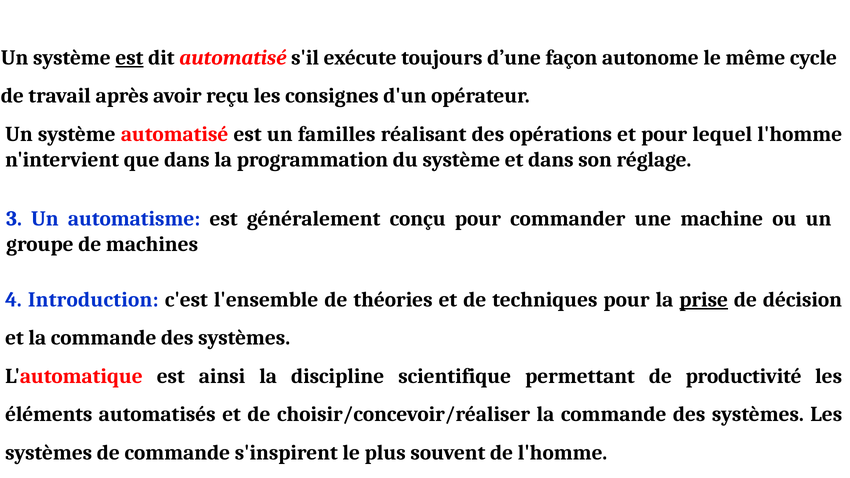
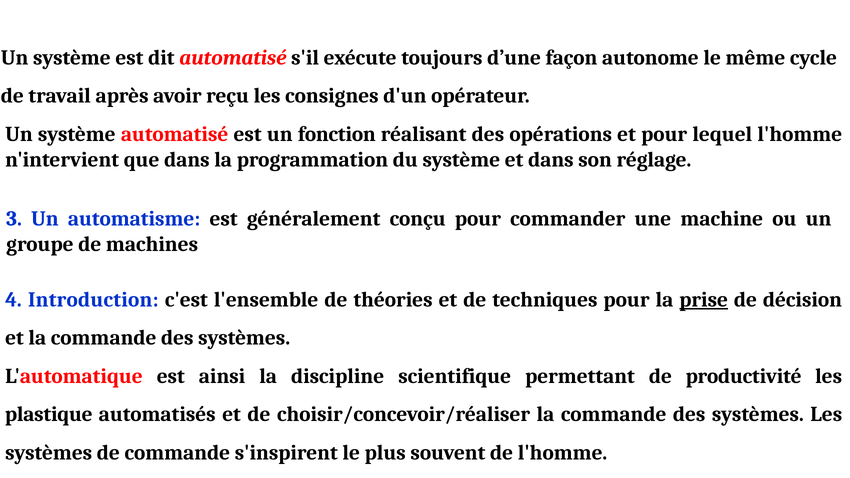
est at (129, 58) underline: present -> none
familles: familles -> fonction
éléments: éléments -> plastique
